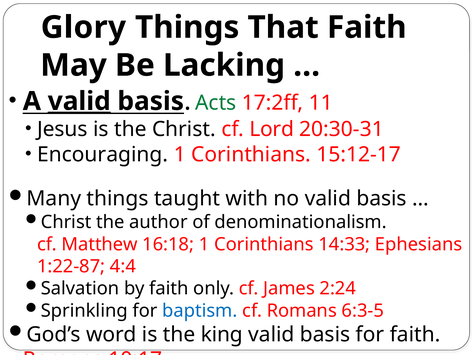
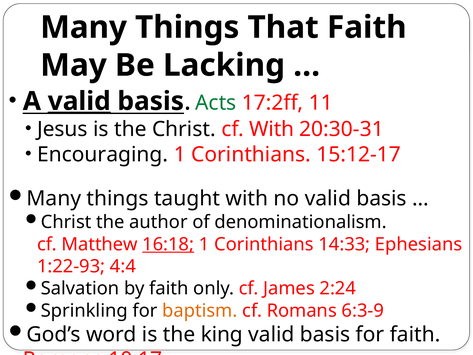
Glory at (83, 27): Glory -> Many
cf Lord: Lord -> With
16:18 underline: none -> present
1:22-87: 1:22-87 -> 1:22-93
baptism colour: blue -> orange
6:3-5: 6:3-5 -> 6:3-9
